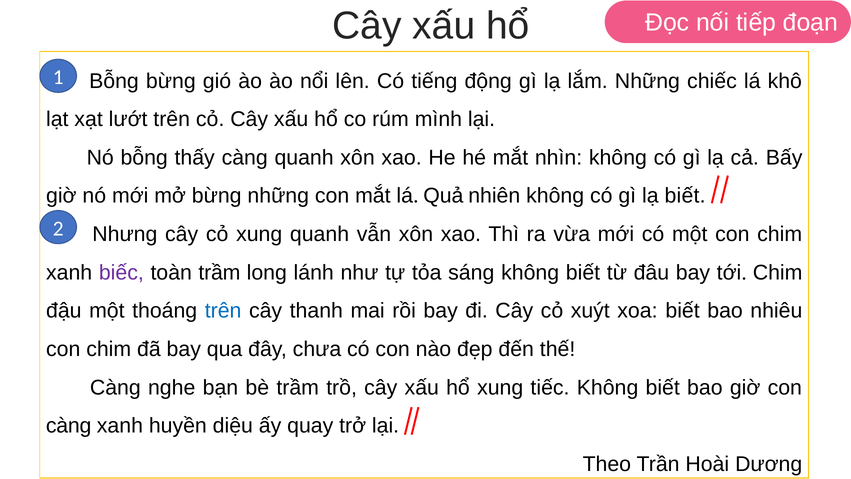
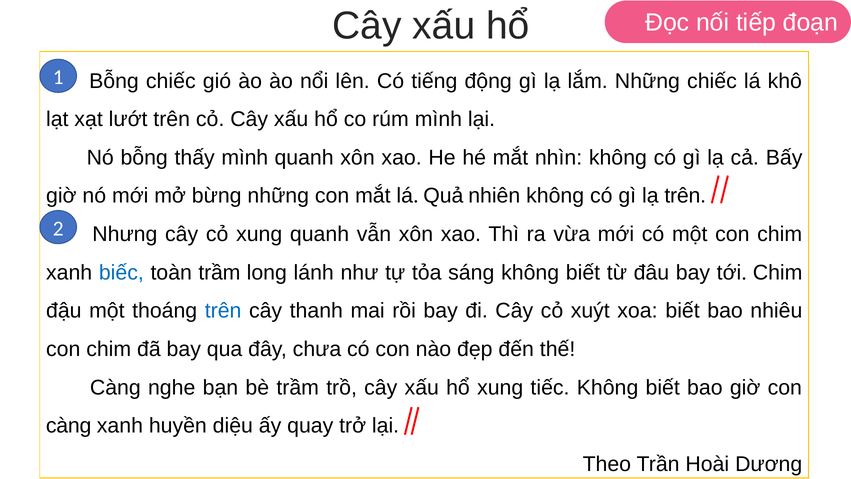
Bỗng bừng: bừng -> chiếc
thấy càng: càng -> mình
lạ biết: biết -> trên
biếc colour: purple -> blue
